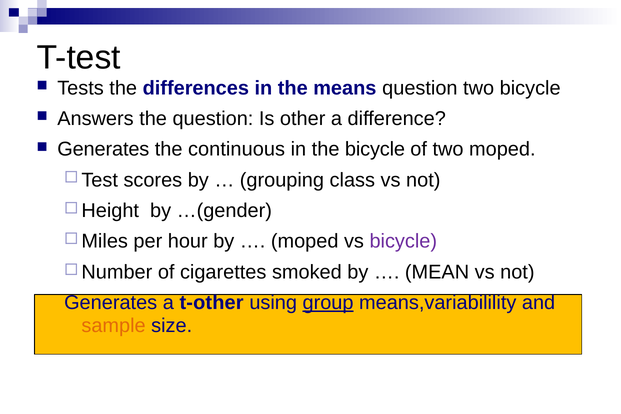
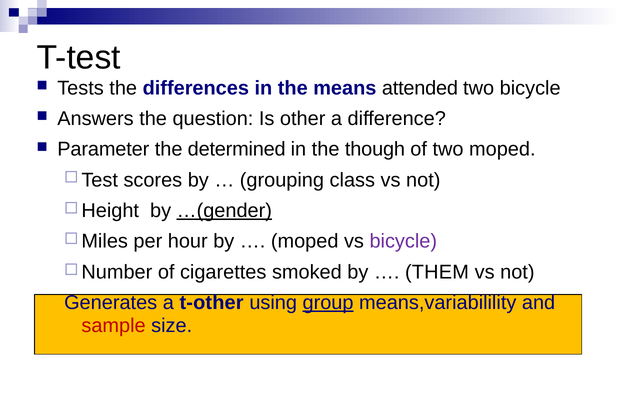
means question: question -> attended
Generates at (103, 149): Generates -> Parameter
continuous: continuous -> determined
the bicycle: bicycle -> though
…(gender underline: none -> present
MEAN: MEAN -> THEM
sample colour: orange -> red
